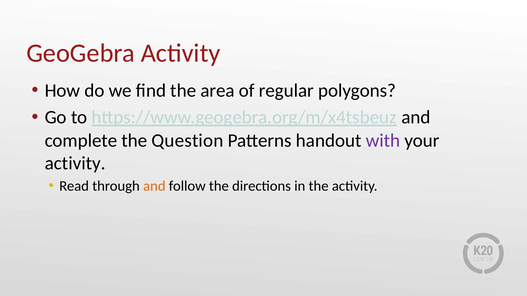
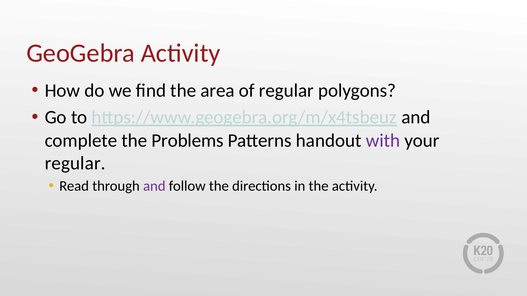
Question: Question -> Problems
activity at (75, 164): activity -> regular
and at (154, 186) colour: orange -> purple
